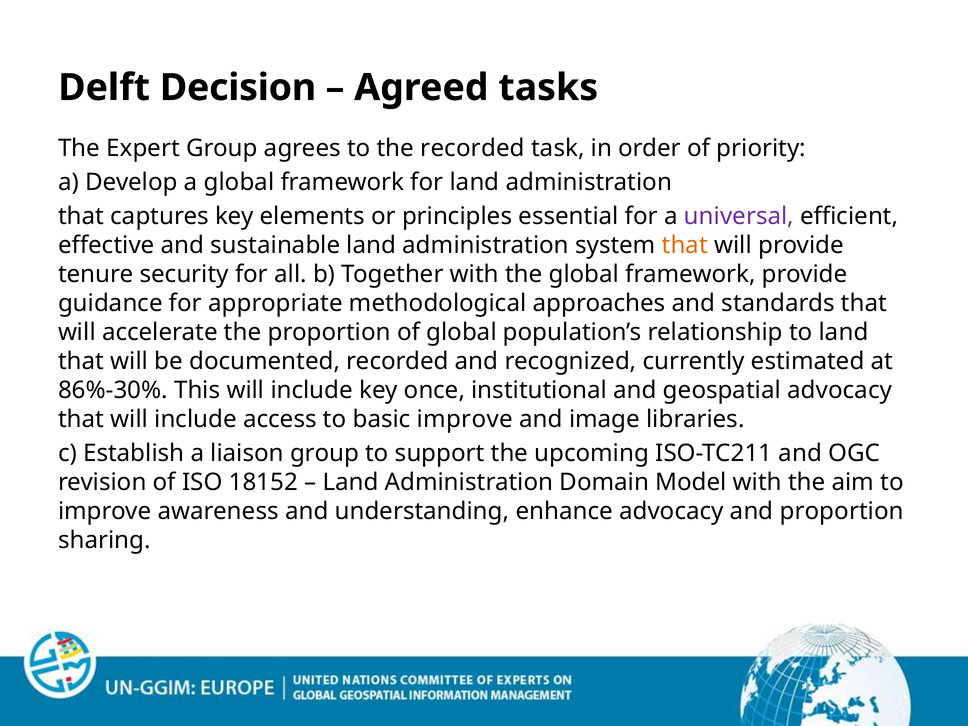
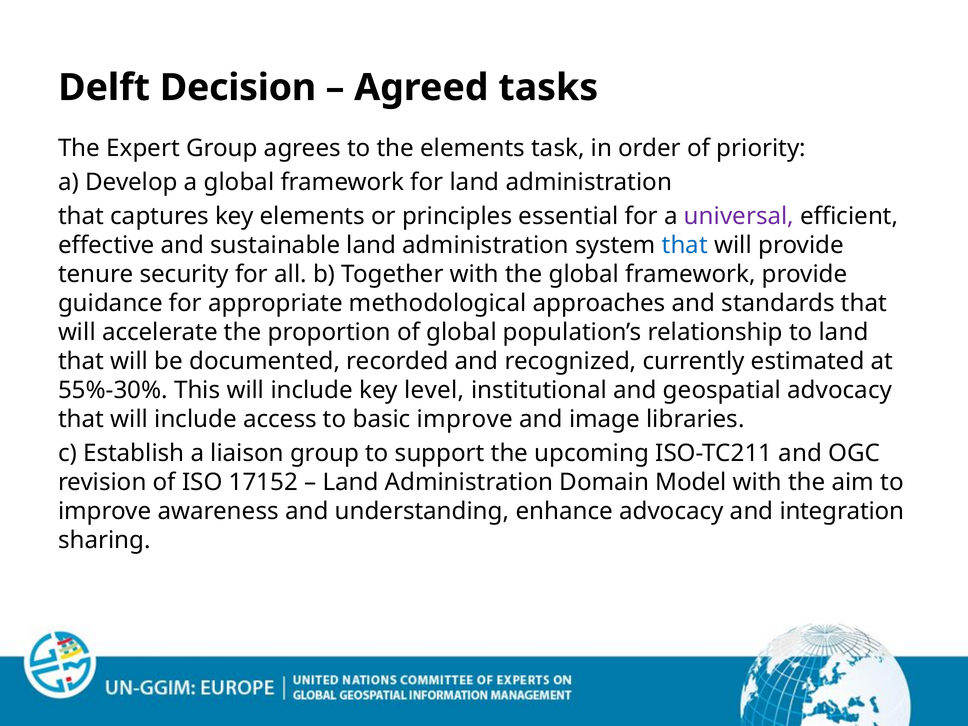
the recorded: recorded -> elements
that at (685, 245) colour: orange -> blue
86%-30%: 86%-30% -> 55%-30%
once: once -> level
18152: 18152 -> 17152
and proportion: proportion -> integration
